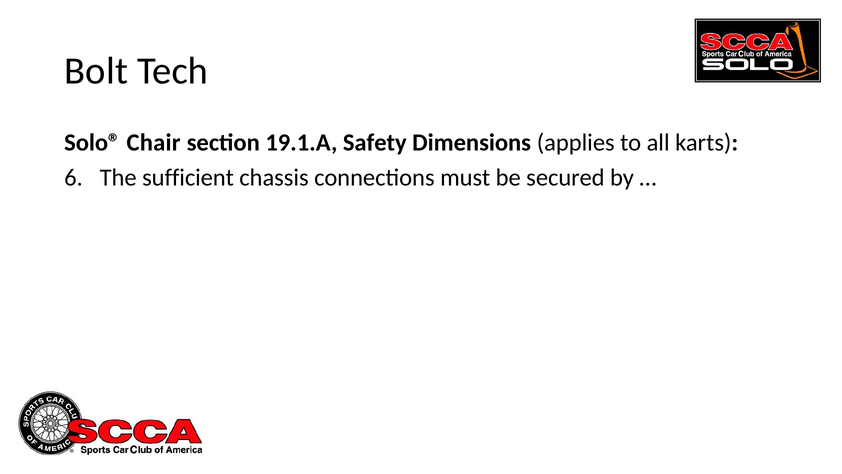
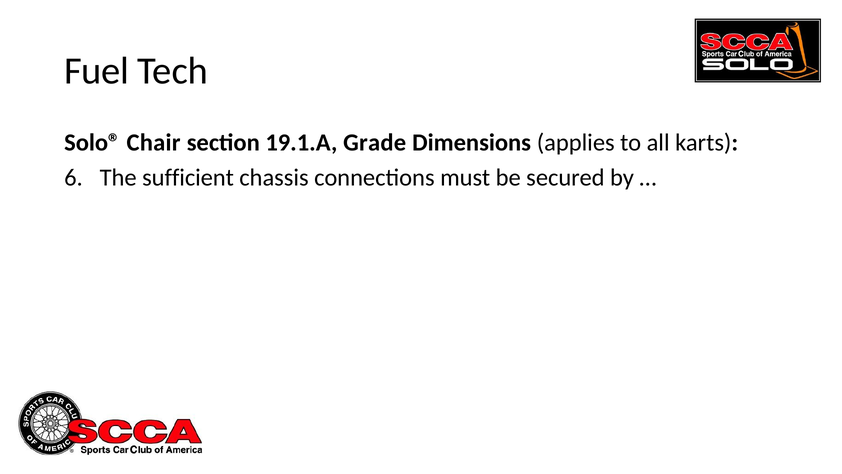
Bolt: Bolt -> Fuel
Safety: Safety -> Grade
